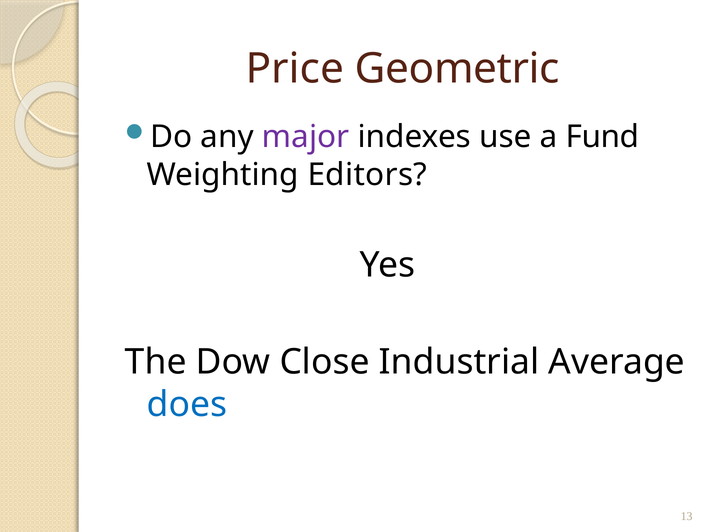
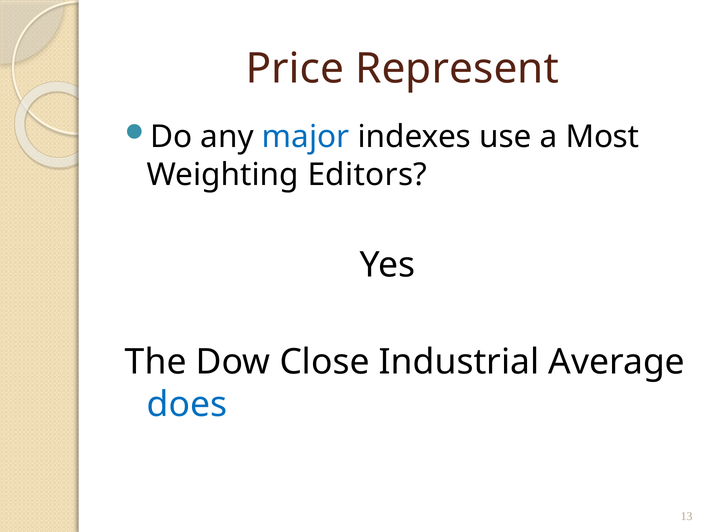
Geometric: Geometric -> Represent
major colour: purple -> blue
Fund: Fund -> Most
